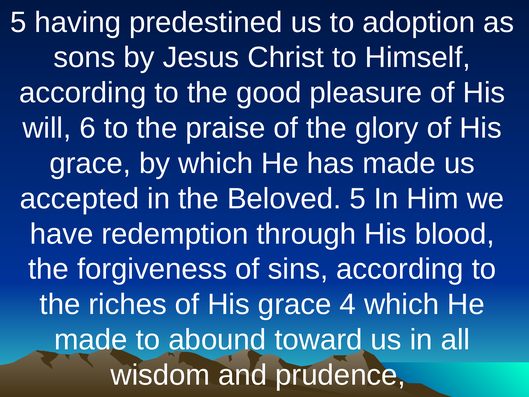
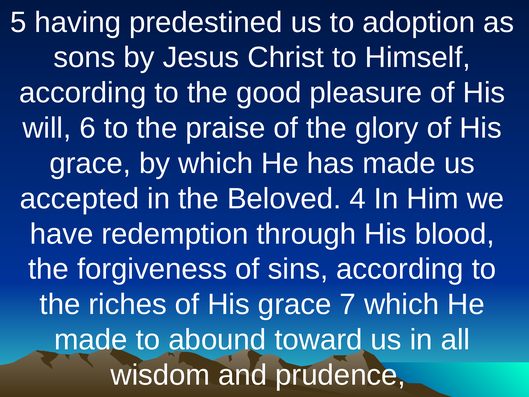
Beloved 5: 5 -> 4
4: 4 -> 7
